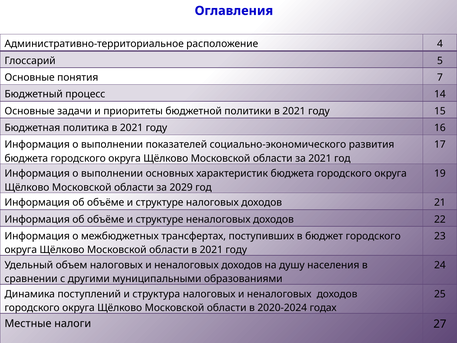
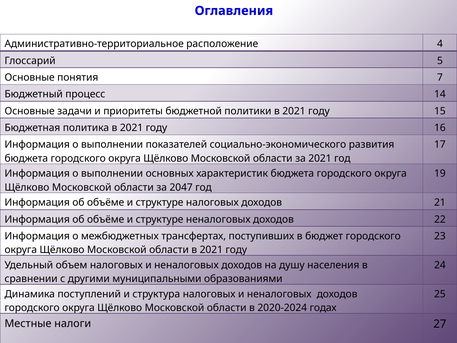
2029: 2029 -> 2047
